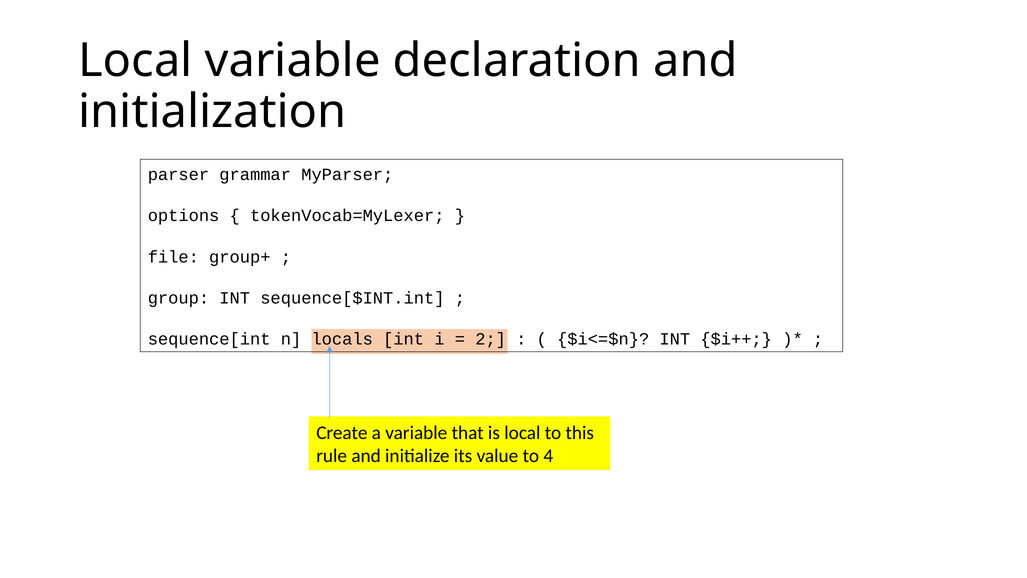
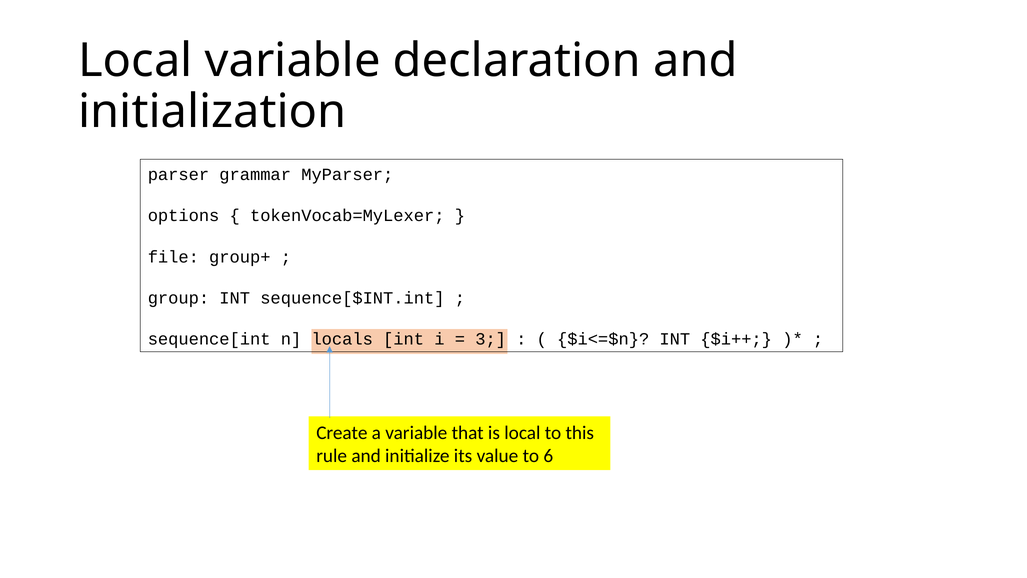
2: 2 -> 3
4: 4 -> 6
